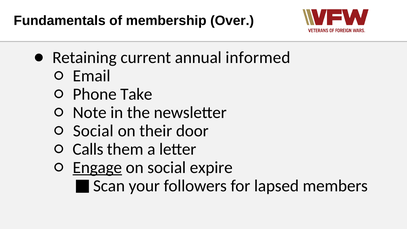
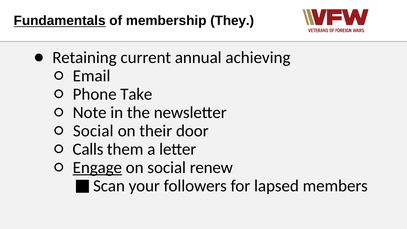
Fundamentals underline: none -> present
Over: Over -> They
informed: informed -> achieving
expire: expire -> renew
